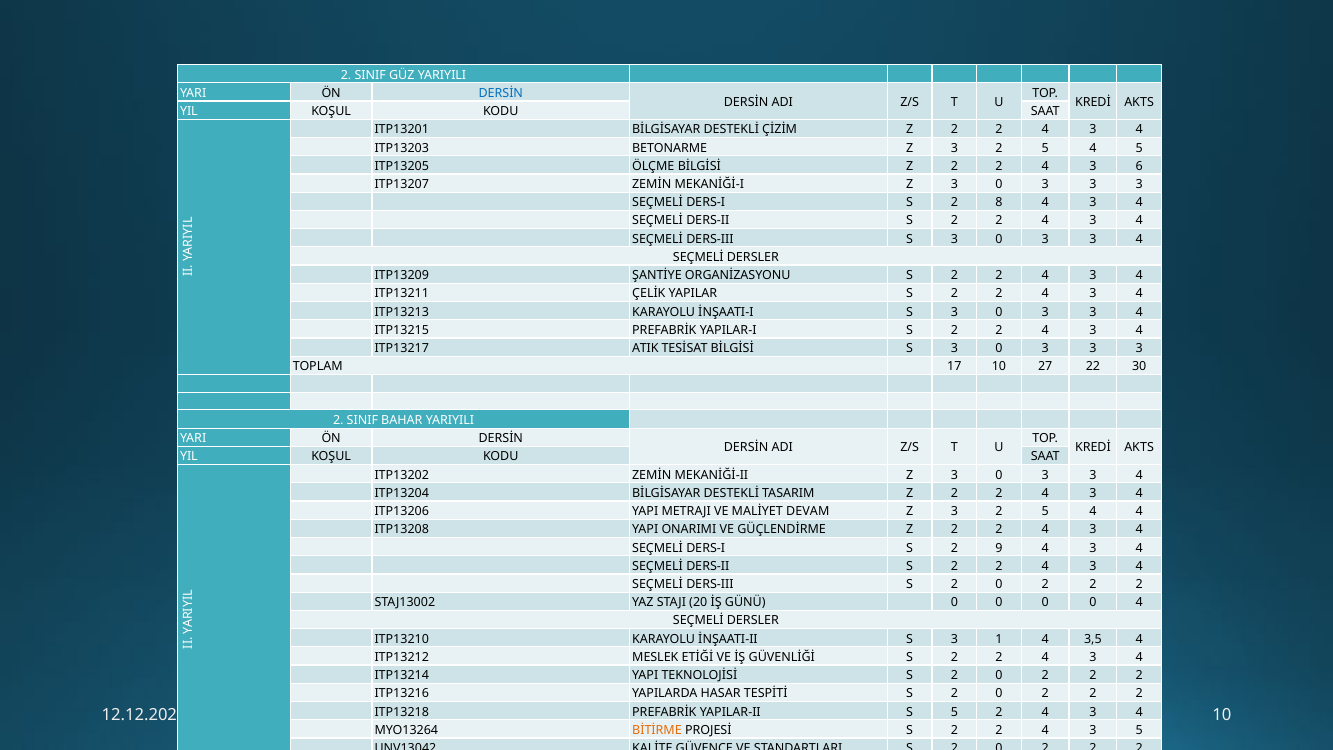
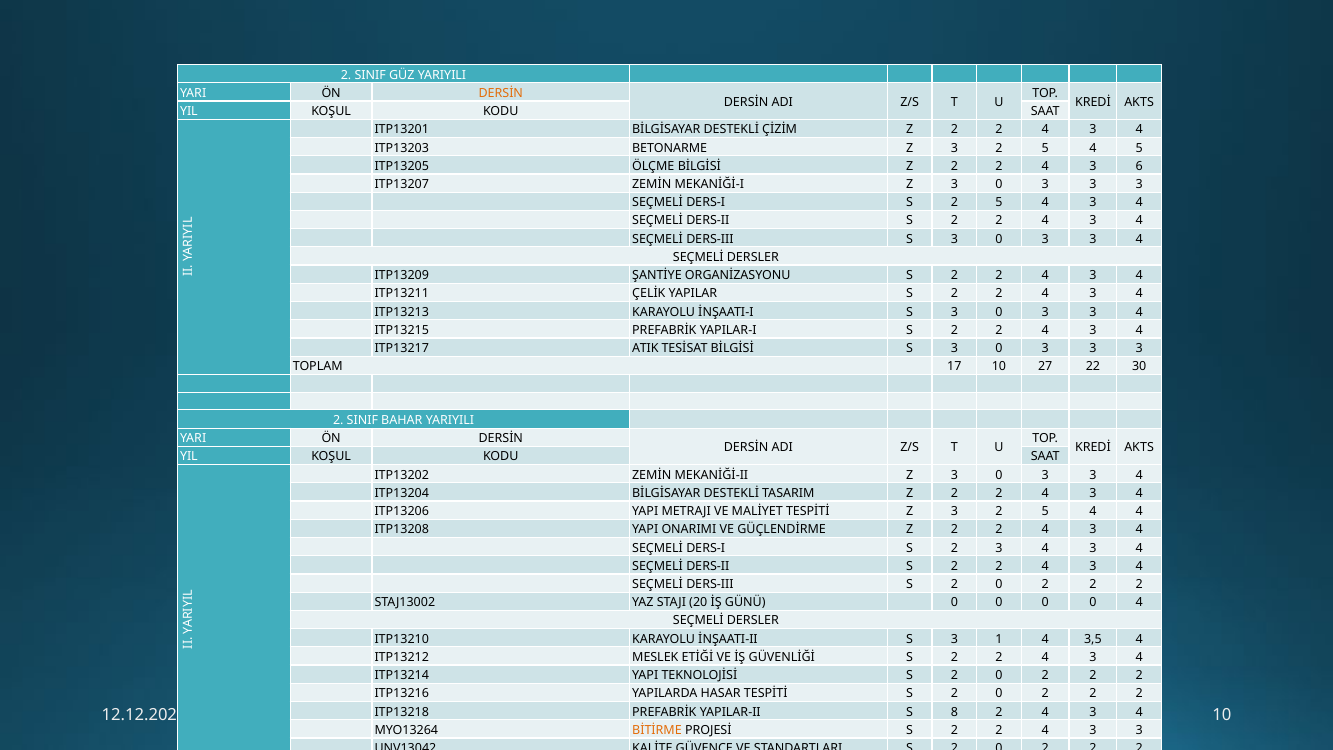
DERSİN at (501, 93) colour: blue -> orange
S 2 8: 8 -> 5
MALİYET DEVAM: DEVAM -> TESPİTİ
2 9: 9 -> 3
S 5: 5 -> 8
4 3 5: 5 -> 3
